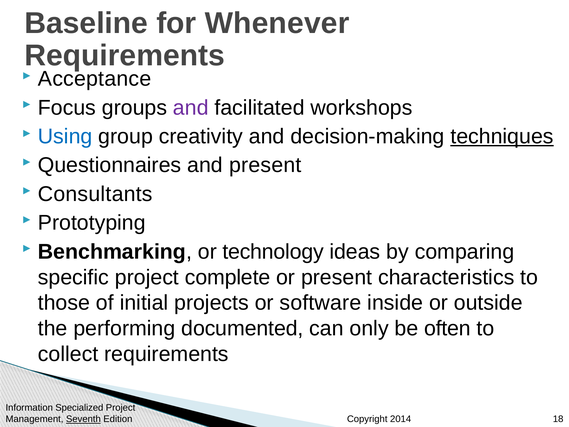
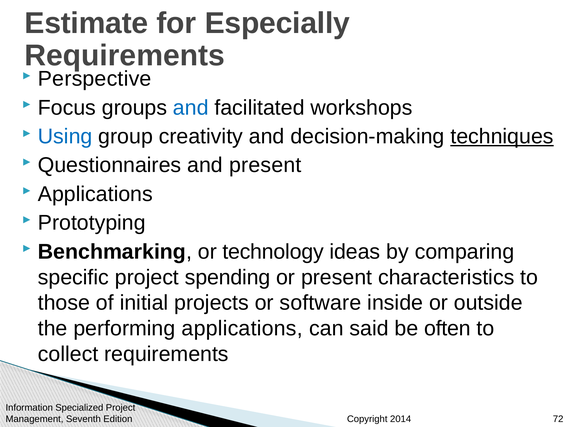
Baseline: Baseline -> Estimate
Whenever: Whenever -> Especially
Acceptance: Acceptance -> Perspective
and at (191, 108) colour: purple -> blue
Consultants at (95, 194): Consultants -> Applications
complete: complete -> spending
performing documented: documented -> applications
only: only -> said
Seventh underline: present -> none
18: 18 -> 72
